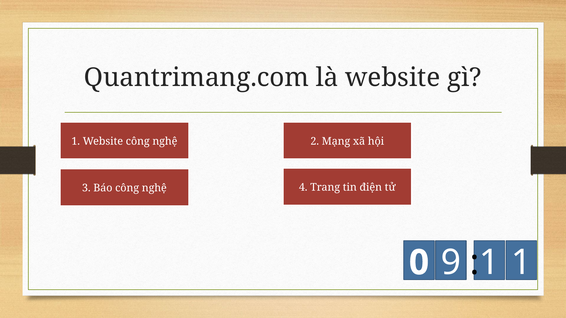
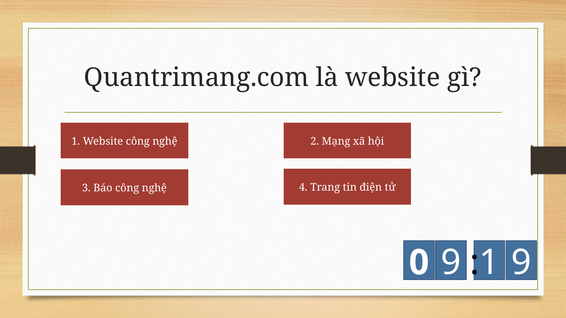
9 1: 1 -> 9
